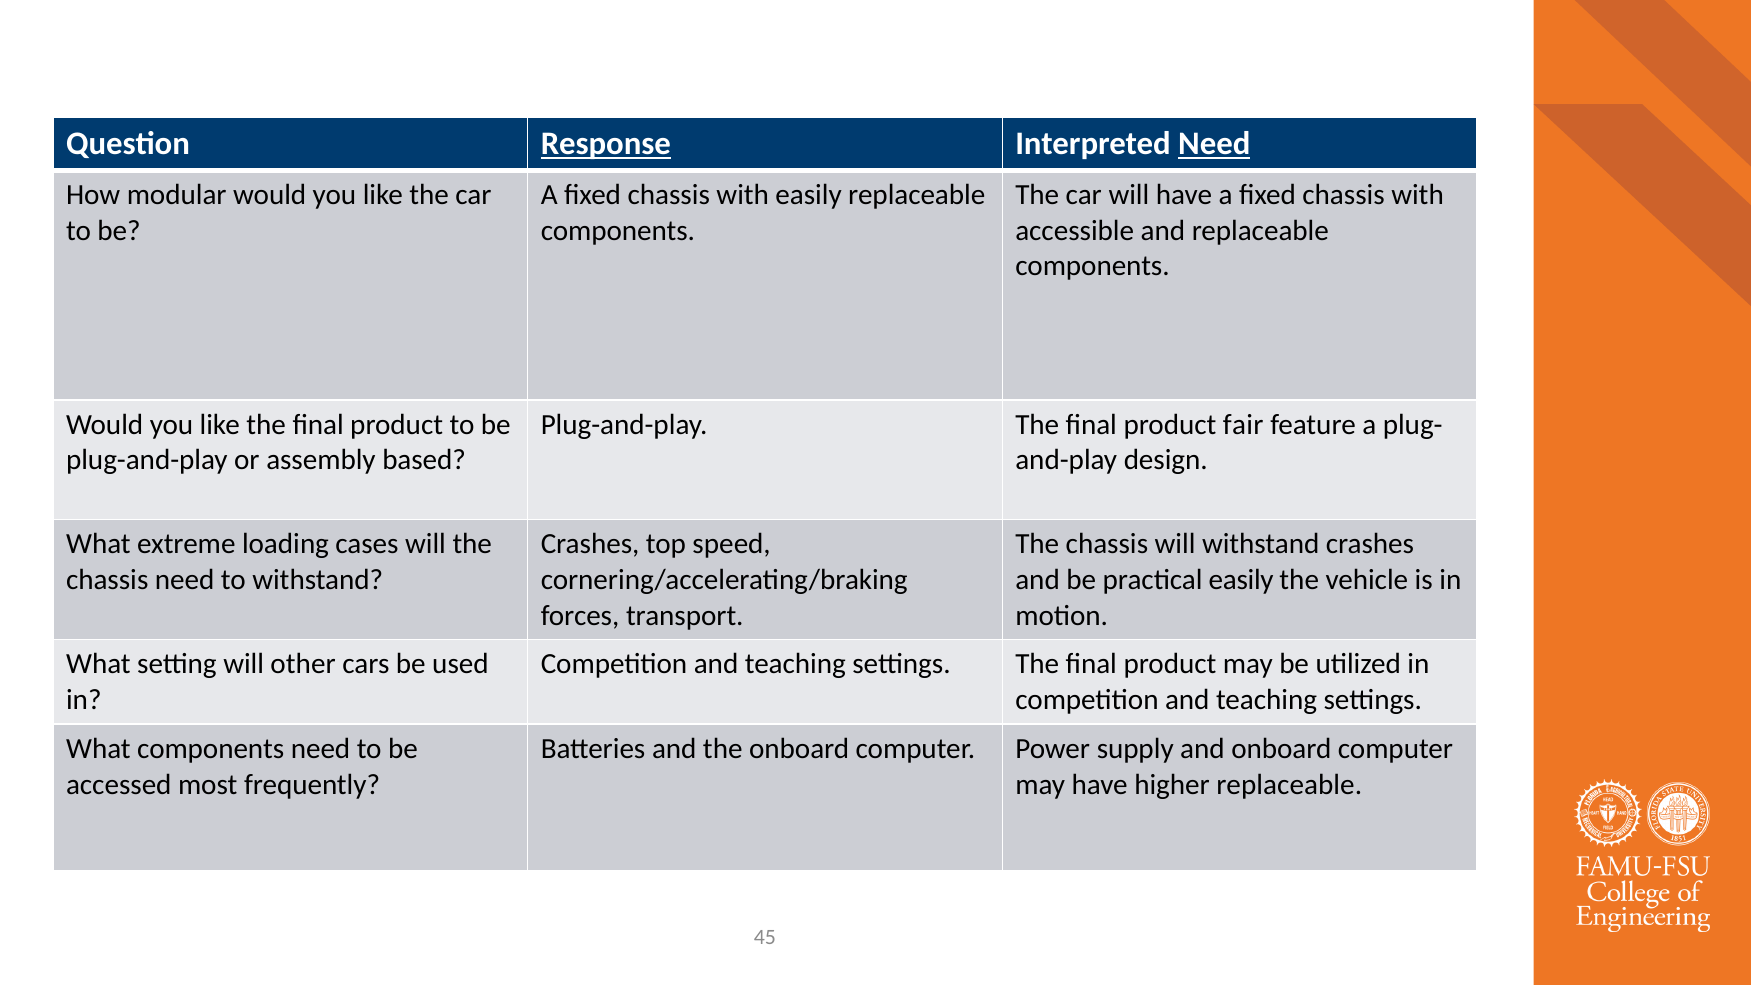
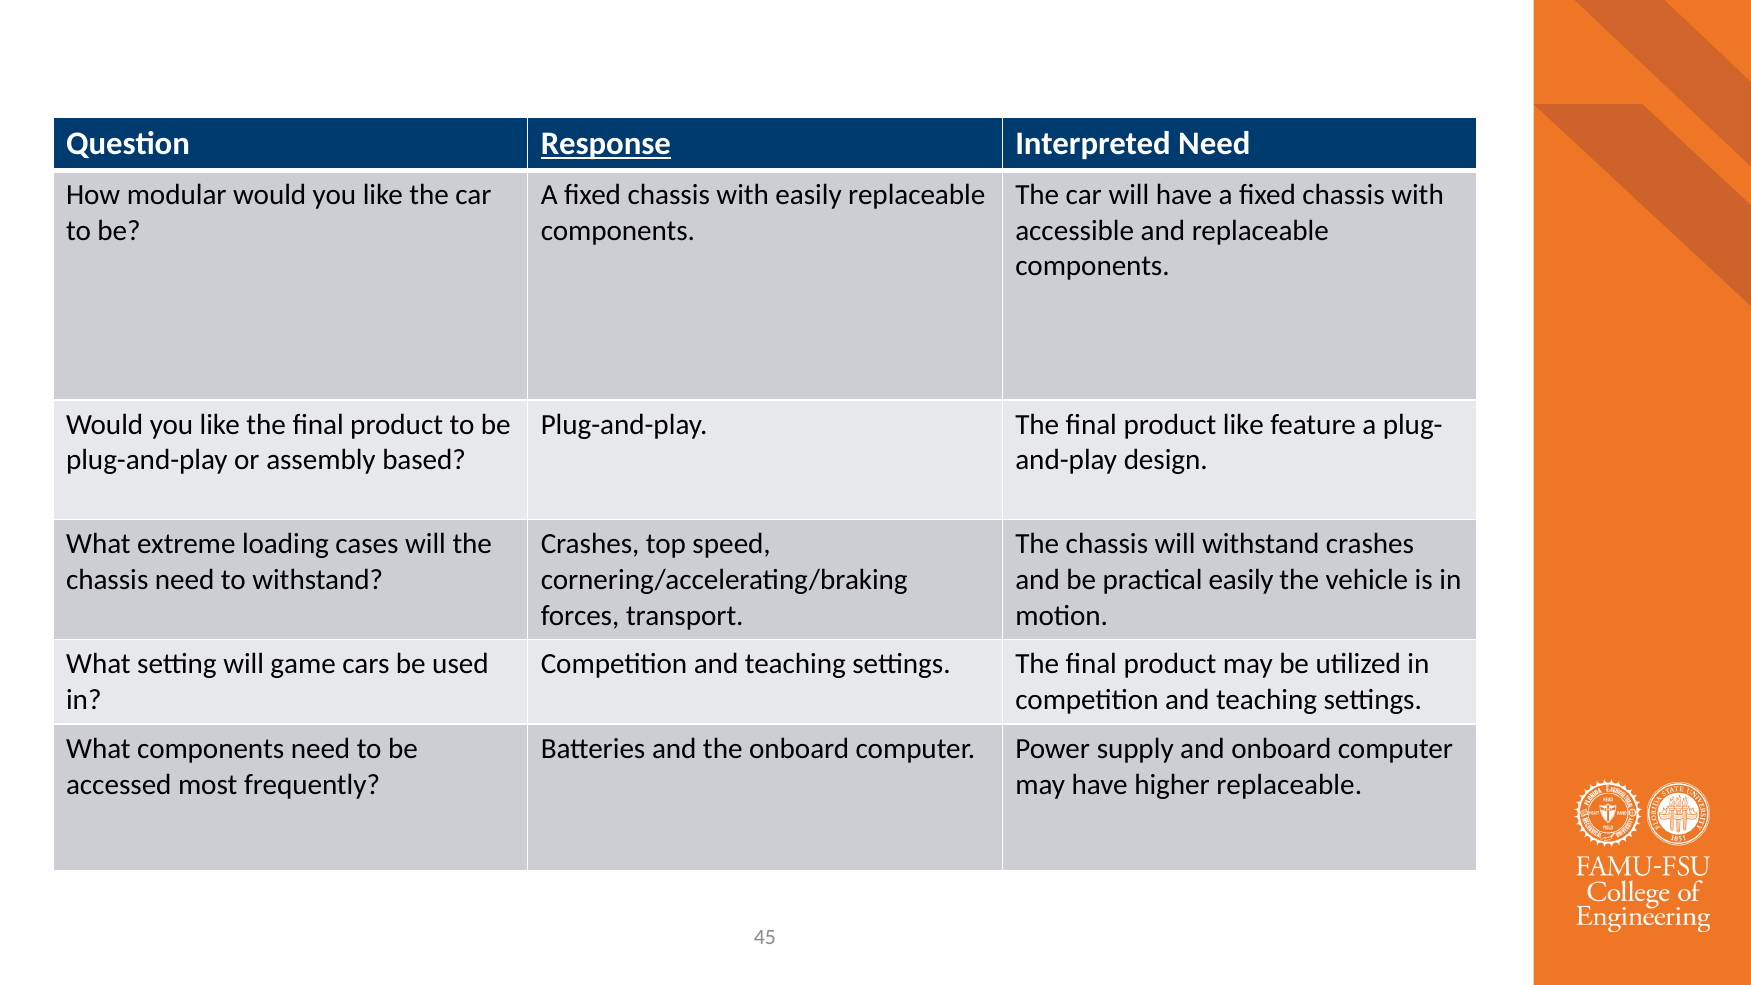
Need at (1214, 144) underline: present -> none
product fair: fair -> like
other: other -> game
